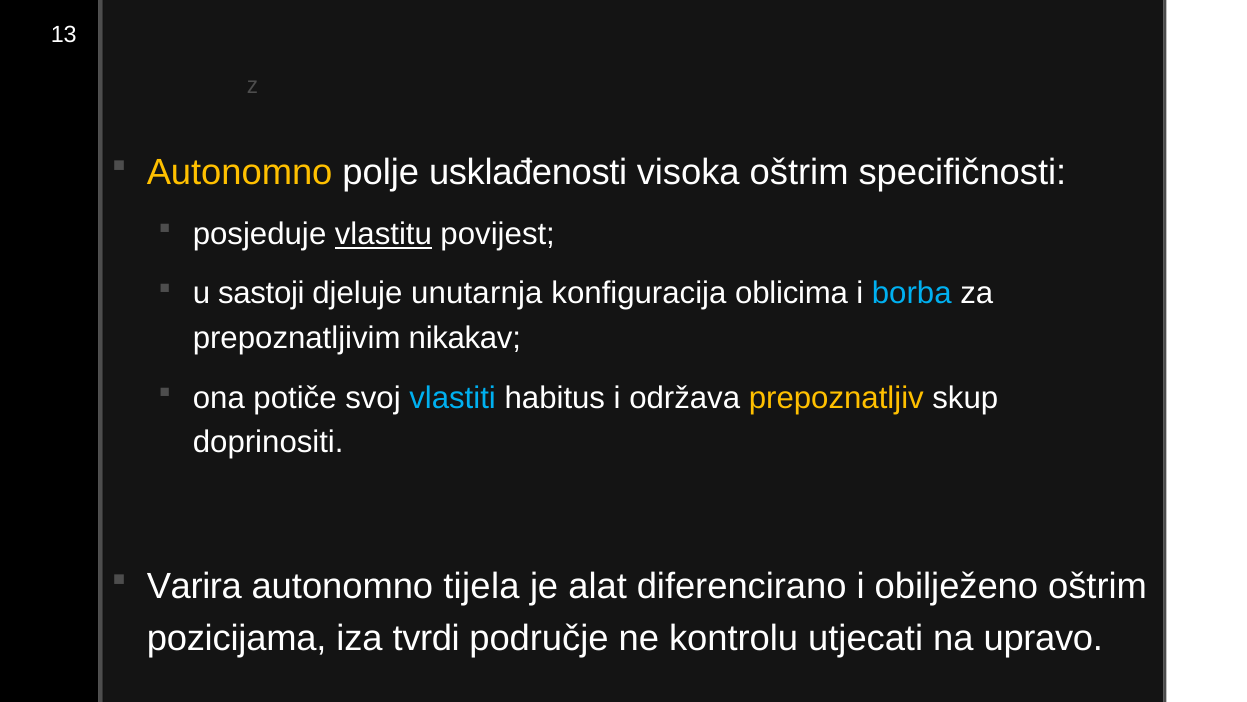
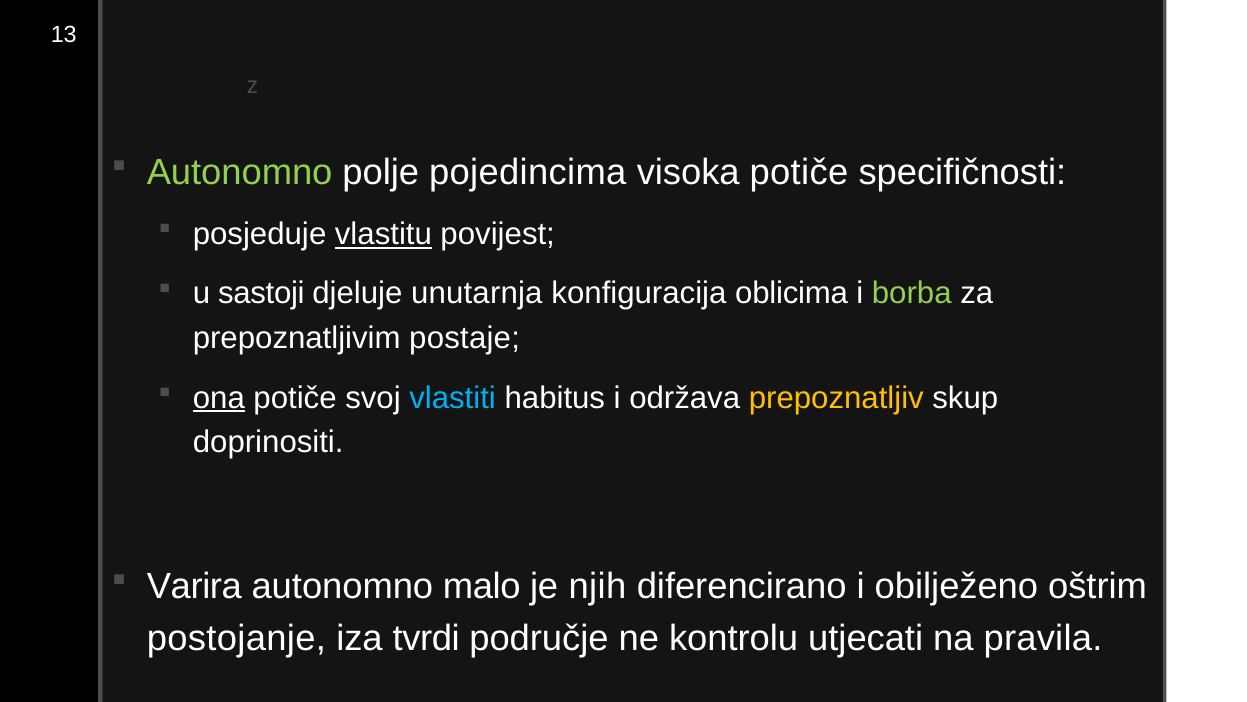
Autonomno at (240, 172) colour: yellow -> light green
usklađenosti: usklađenosti -> pojedincima
visoka oštrim: oštrim -> potiče
borba colour: light blue -> light green
nikakav: nikakav -> postaje
ona underline: none -> present
tijela: tijela -> malo
alat: alat -> njih
pozicijama: pozicijama -> postojanje
upravo: upravo -> pravila
